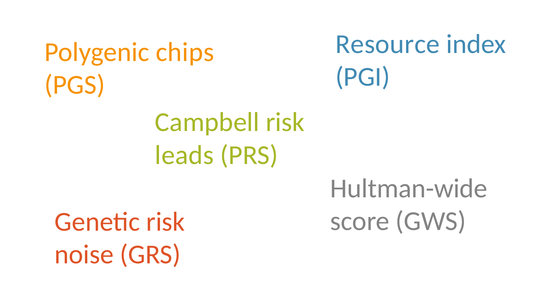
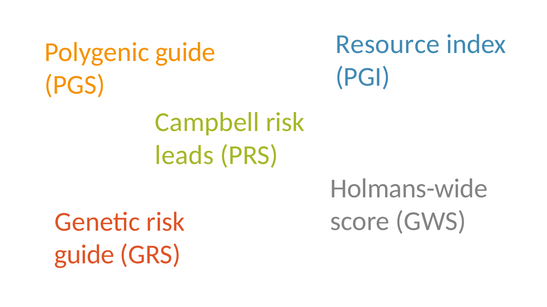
Polygenic chips: chips -> guide
Hultman-wide: Hultman-wide -> Holmans-wide
noise at (84, 255): noise -> guide
